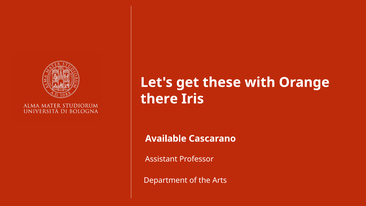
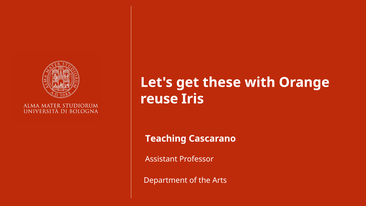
there: there -> reuse
Available: Available -> Teaching
